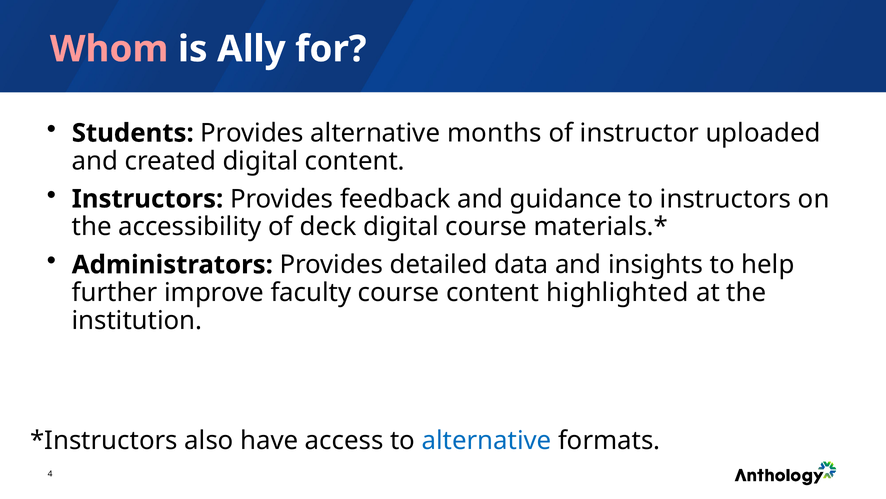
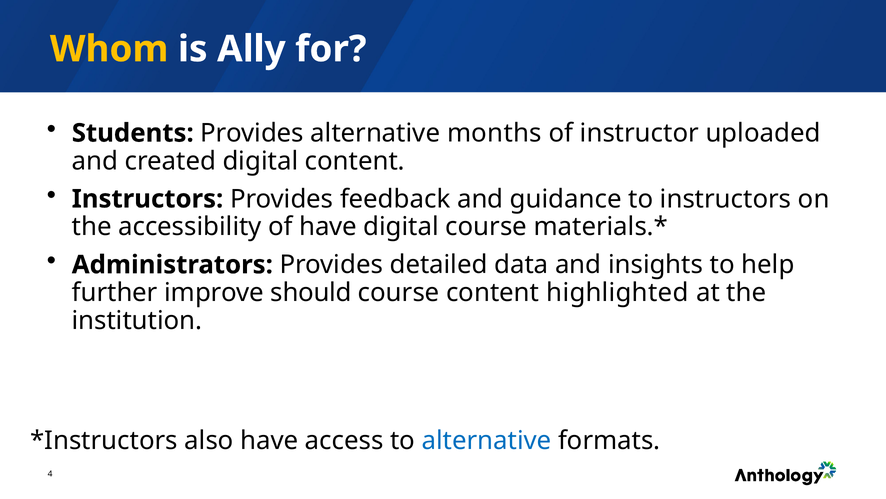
Whom colour: pink -> yellow
of deck: deck -> have
faculty: faculty -> should
